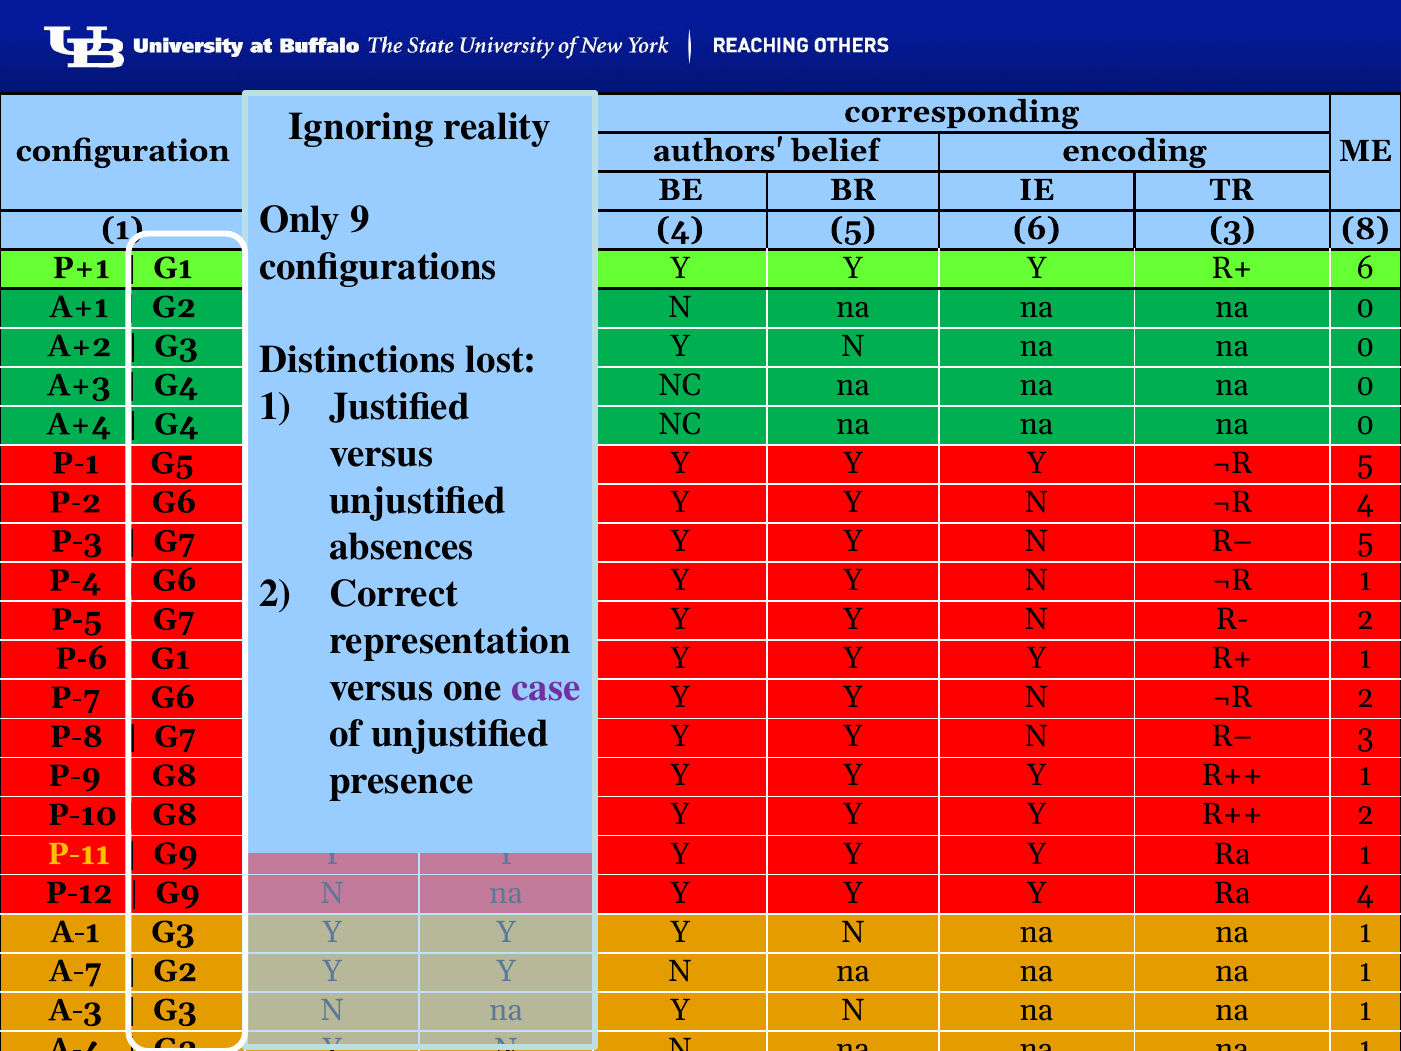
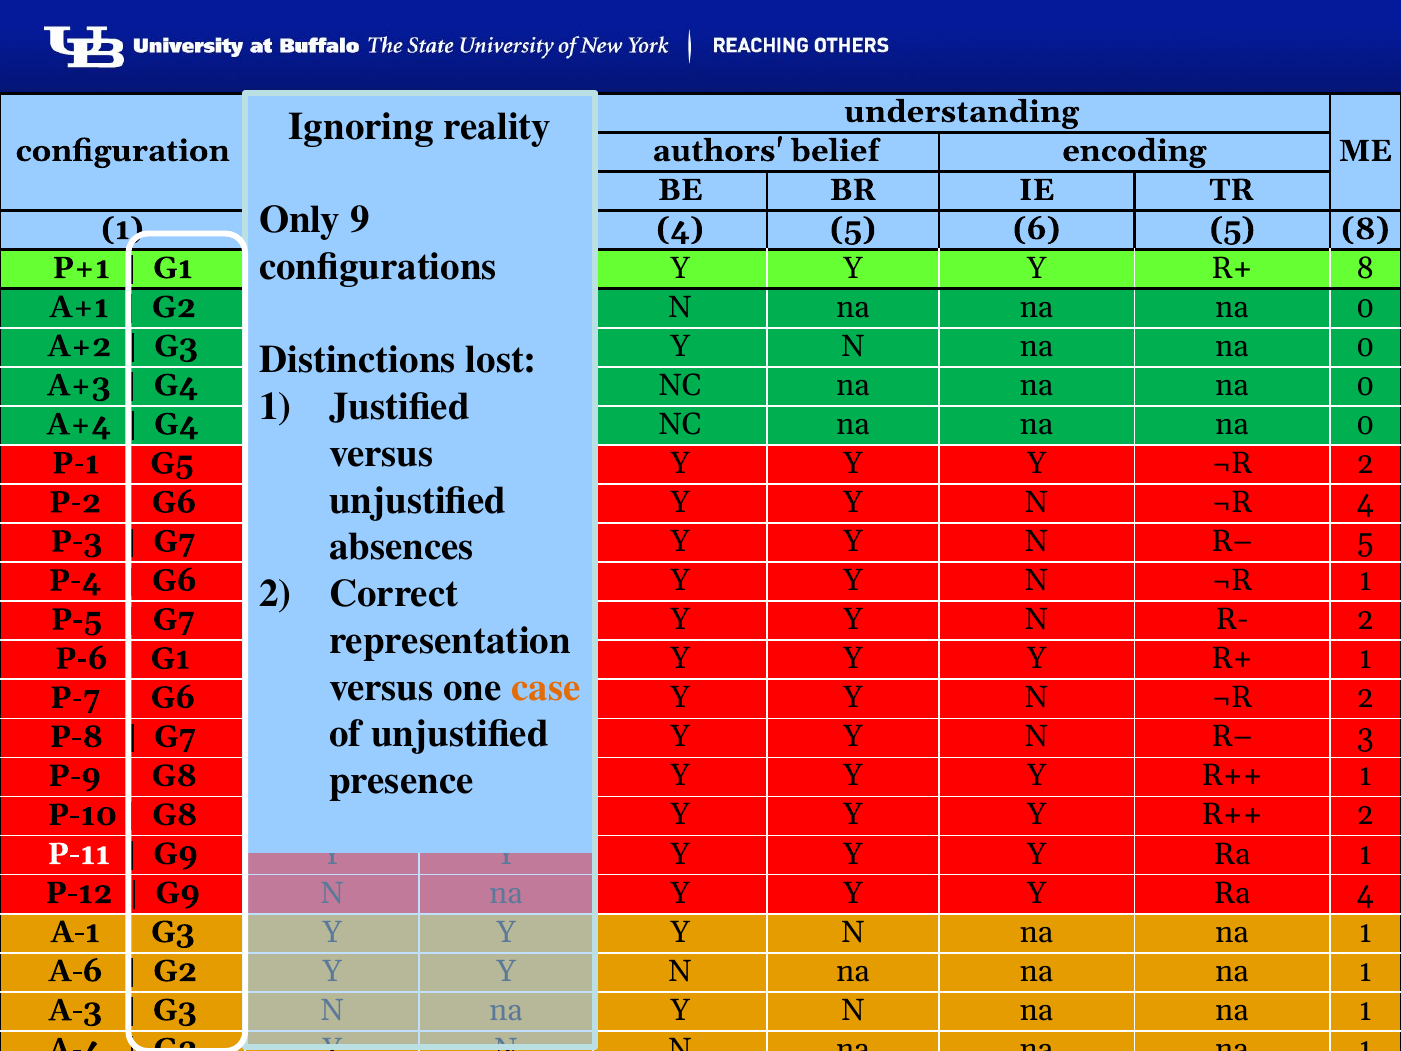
corresponding: corresponding -> understanding
6 3: 3 -> 5
R+ 6: 6 -> 8
Y ¬R 5: 5 -> 2
case colour: purple -> orange
P-11 colour: yellow -> white
A-7: A-7 -> A-6
